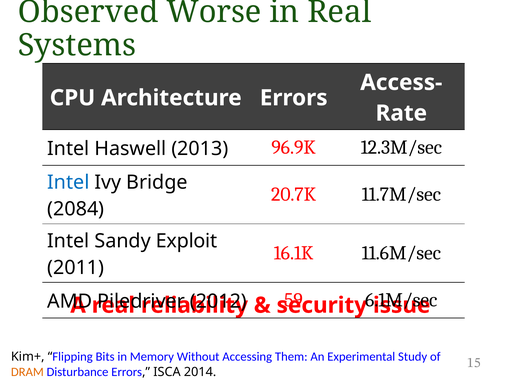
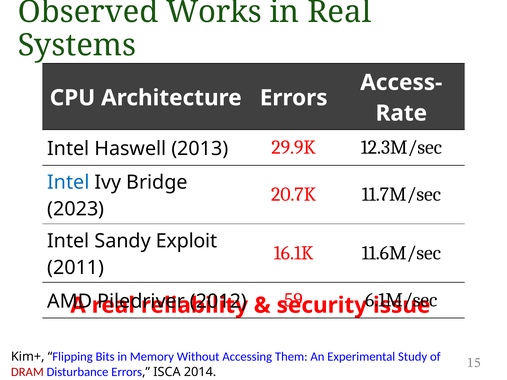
Worse: Worse -> Works
96.9K: 96.9K -> 29.9K
2084: 2084 -> 2023
DRAM colour: orange -> red
